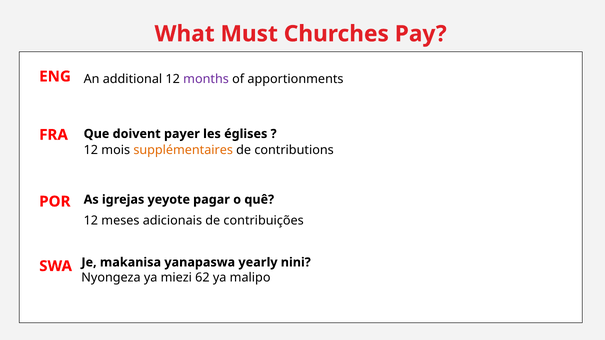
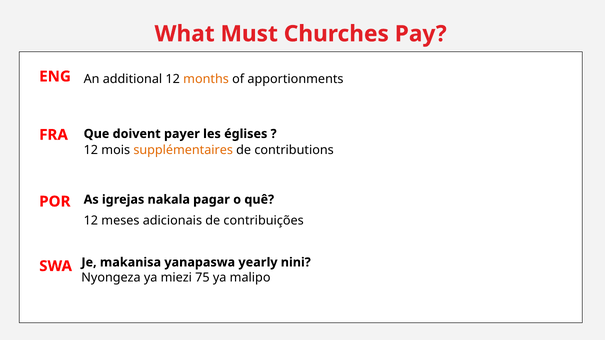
months colour: purple -> orange
yeyote: yeyote -> nakala
62: 62 -> 75
